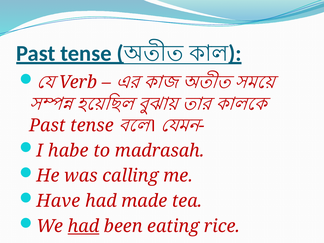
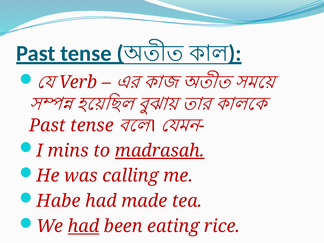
habe: habe -> mins
madrasah underline: none -> present
Have: Have -> Habe
